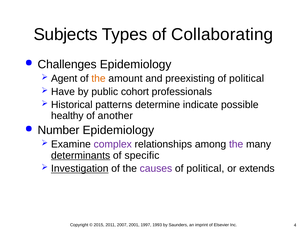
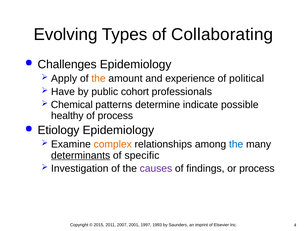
Subjects: Subjects -> Evolving
Agent: Agent -> Apply
preexisting: preexisting -> experience
Historical: Historical -> Chemical
of another: another -> process
Number: Number -> Etiology
complex colour: purple -> orange
the at (236, 144) colour: purple -> blue
Investigation underline: present -> none
political at (205, 168): political -> findings
or extends: extends -> process
